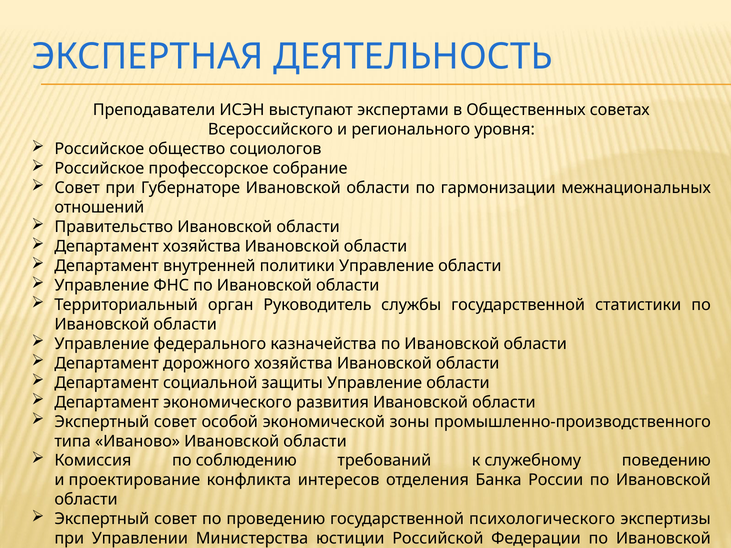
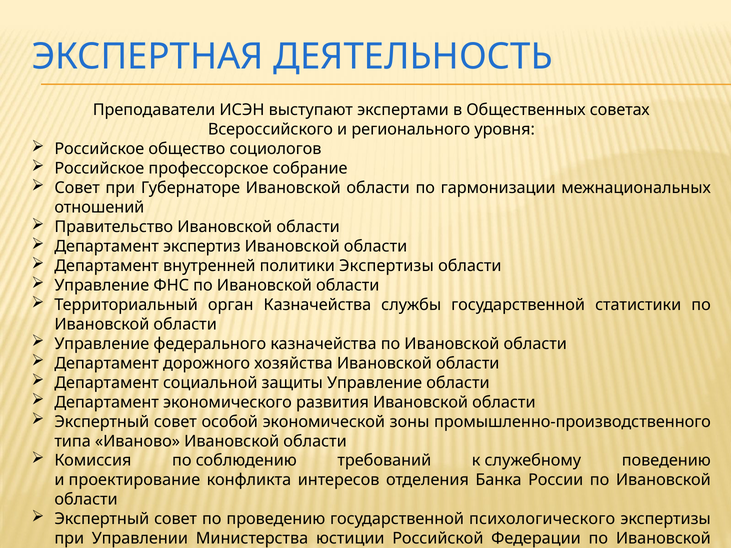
Департамент хозяйства: хозяйства -> экспертиз
политики Управление: Управление -> Экспертизы
орган Руководитель: Руководитель -> Казначейства
